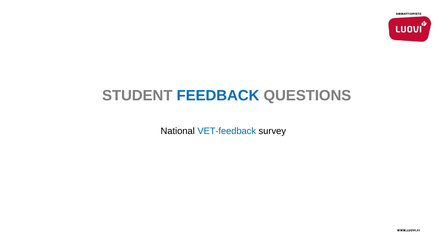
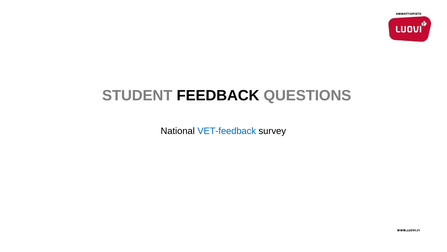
FEEDBACK colour: blue -> black
